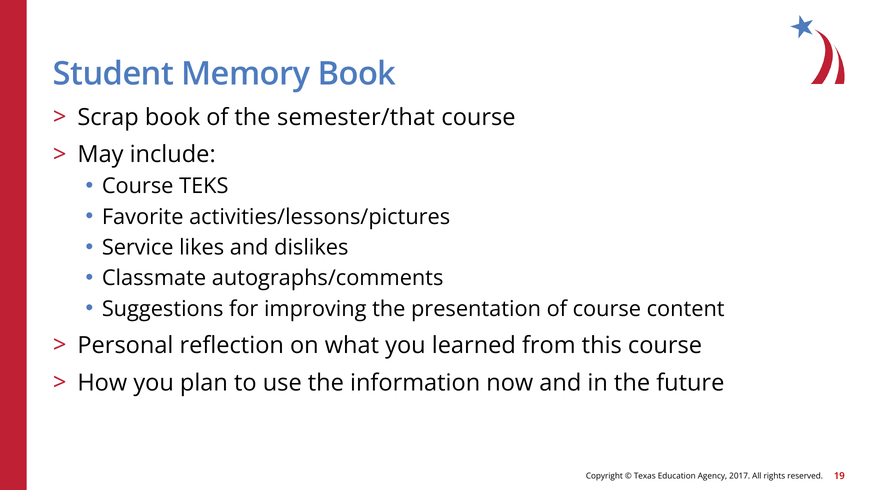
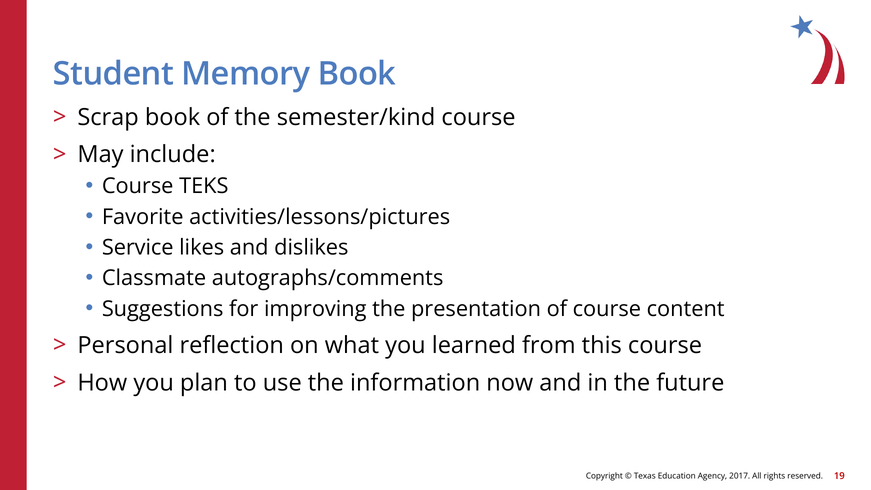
semester/that: semester/that -> semester/kind
